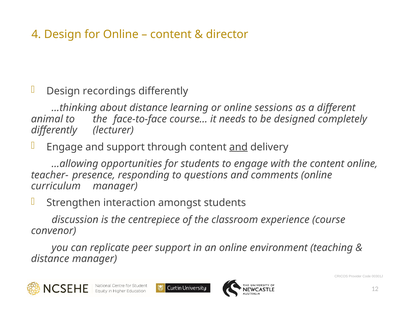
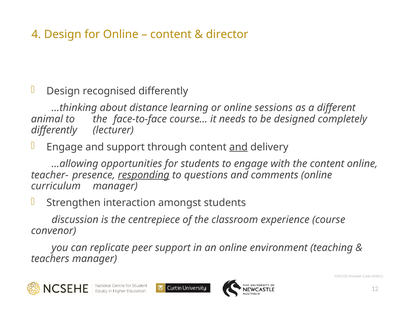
recordings: recordings -> recognised
responding underline: none -> present
distance at (50, 259): distance -> teachers
